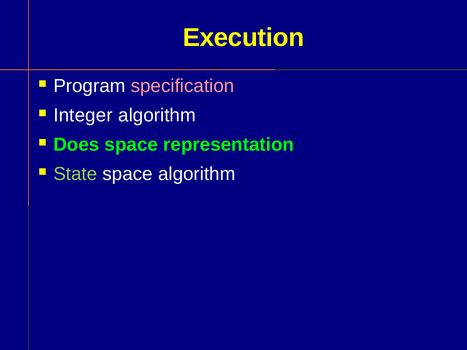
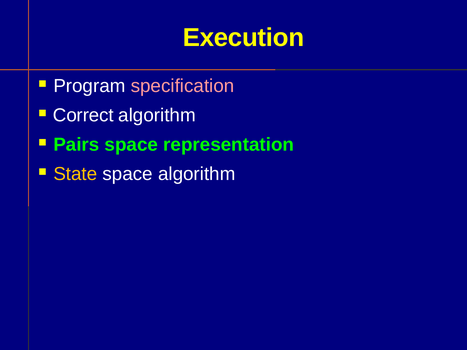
Integer: Integer -> Correct
Does: Does -> Pairs
State colour: light green -> yellow
